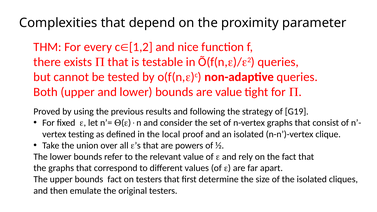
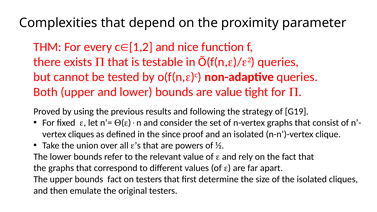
testing at (81, 134): testing -> cliques
local: local -> since
